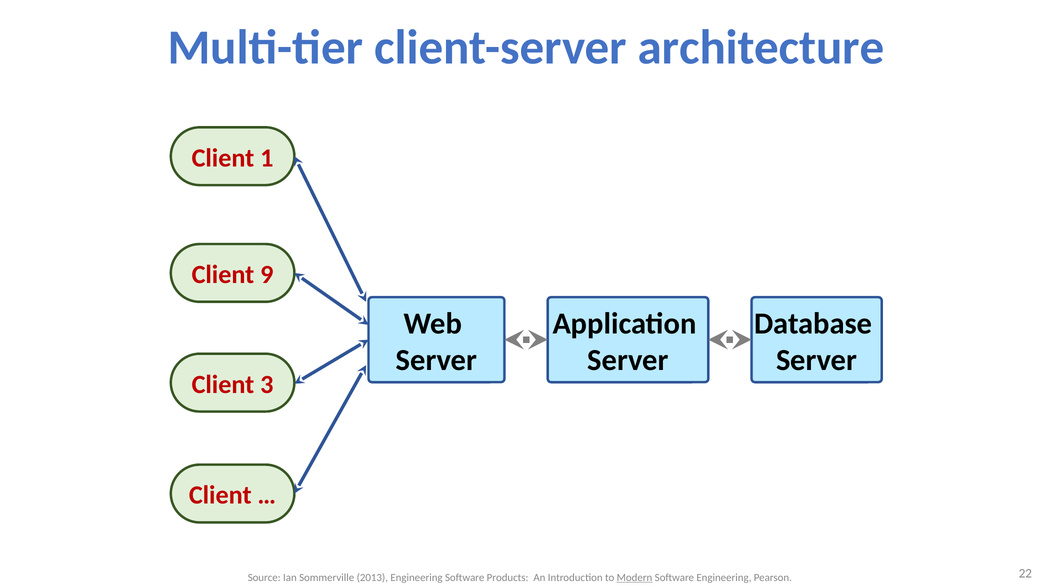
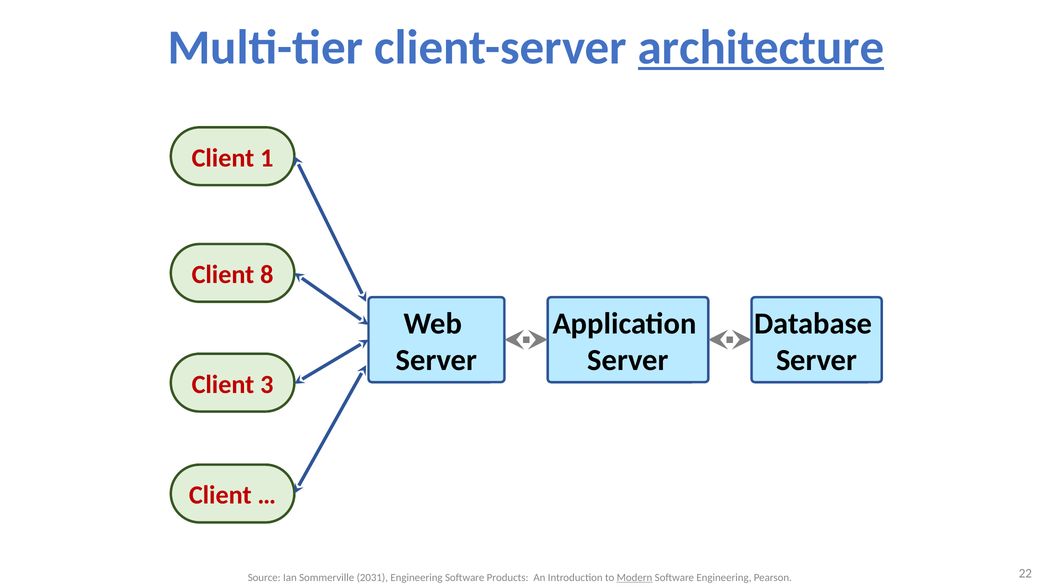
architecture underline: none -> present
9: 9 -> 8
2013: 2013 -> 2031
